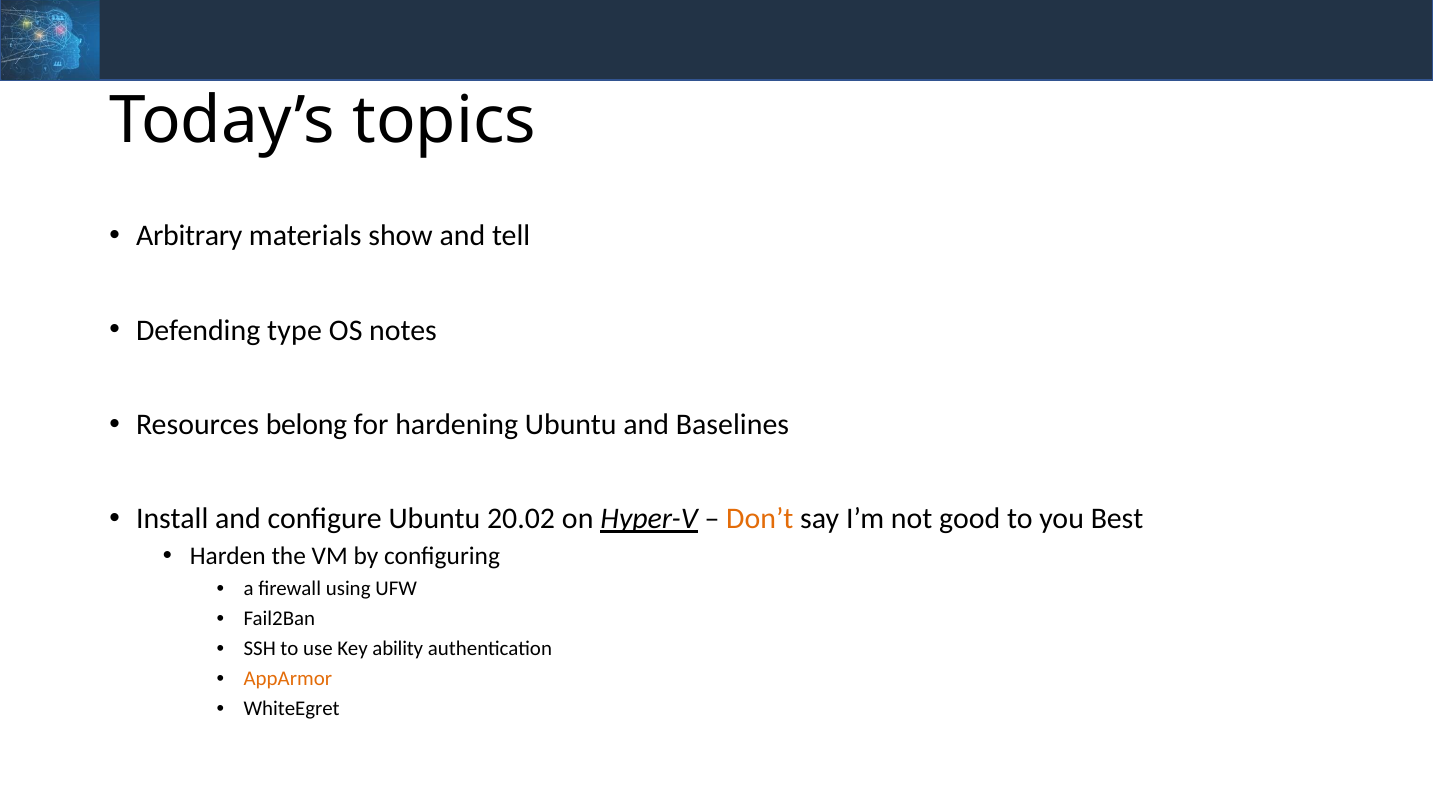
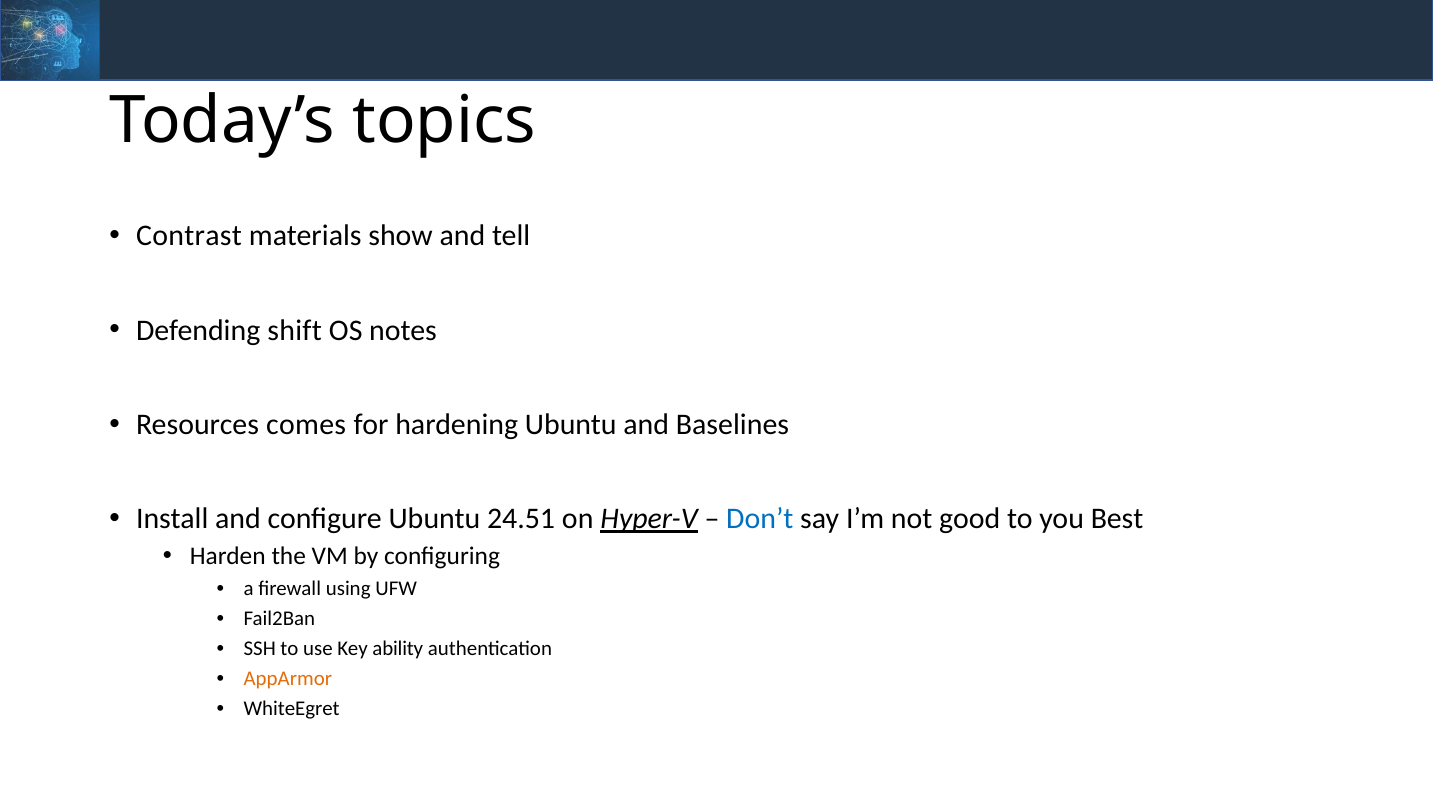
Arbitrary: Arbitrary -> Contrast
type: type -> shift
belong: belong -> comes
20.02: 20.02 -> 24.51
Don’t colour: orange -> blue
